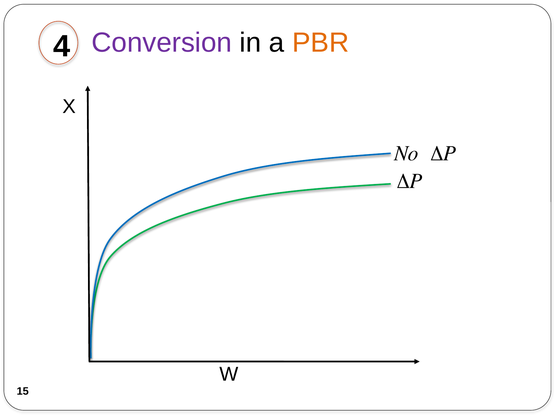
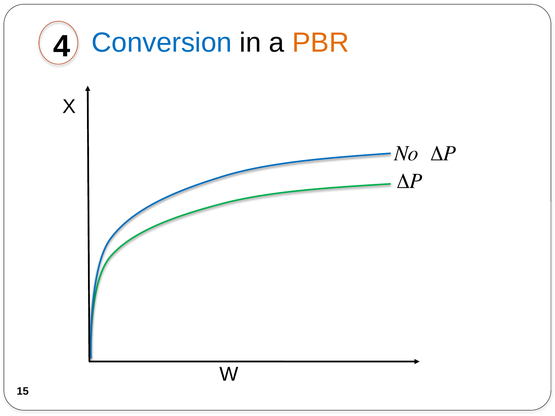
Conversion colour: purple -> blue
